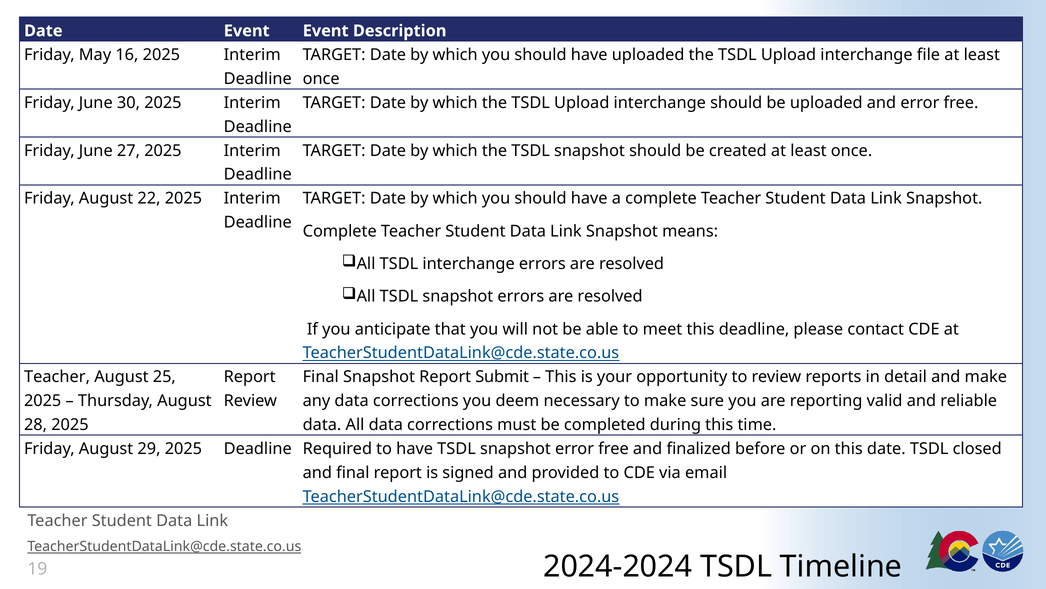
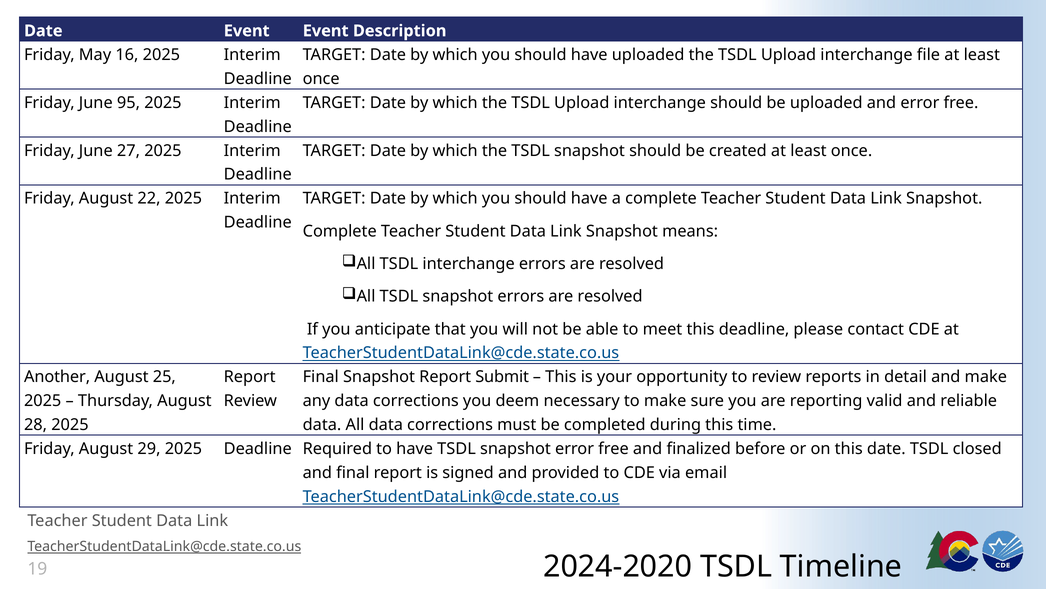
30: 30 -> 95
Teacher at (57, 377): Teacher -> Another
2024-2024: 2024-2024 -> 2024-2020
